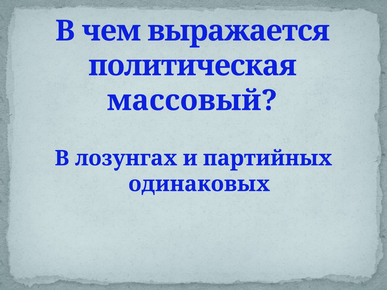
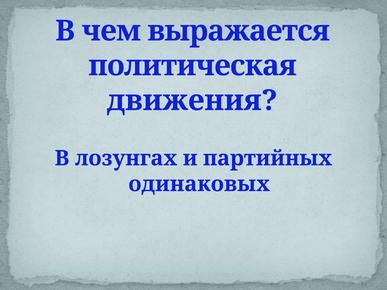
массовый: массовый -> движения
